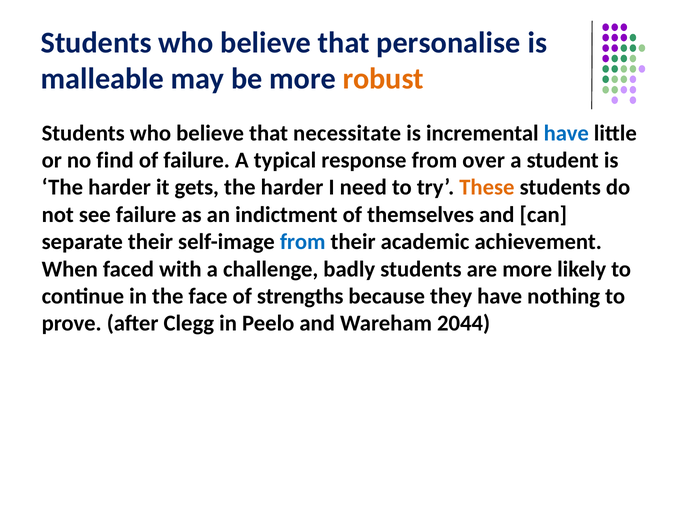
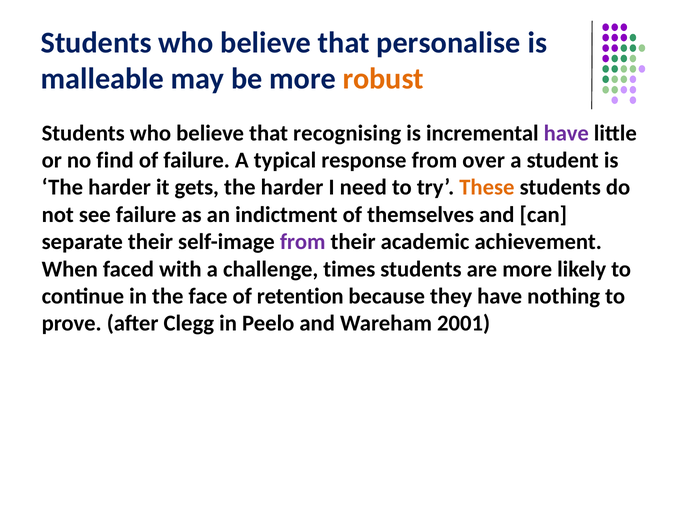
necessitate: necessitate -> recognising
have at (566, 133) colour: blue -> purple
from at (303, 242) colour: blue -> purple
badly: badly -> times
strengths: strengths -> retention
2044: 2044 -> 2001
